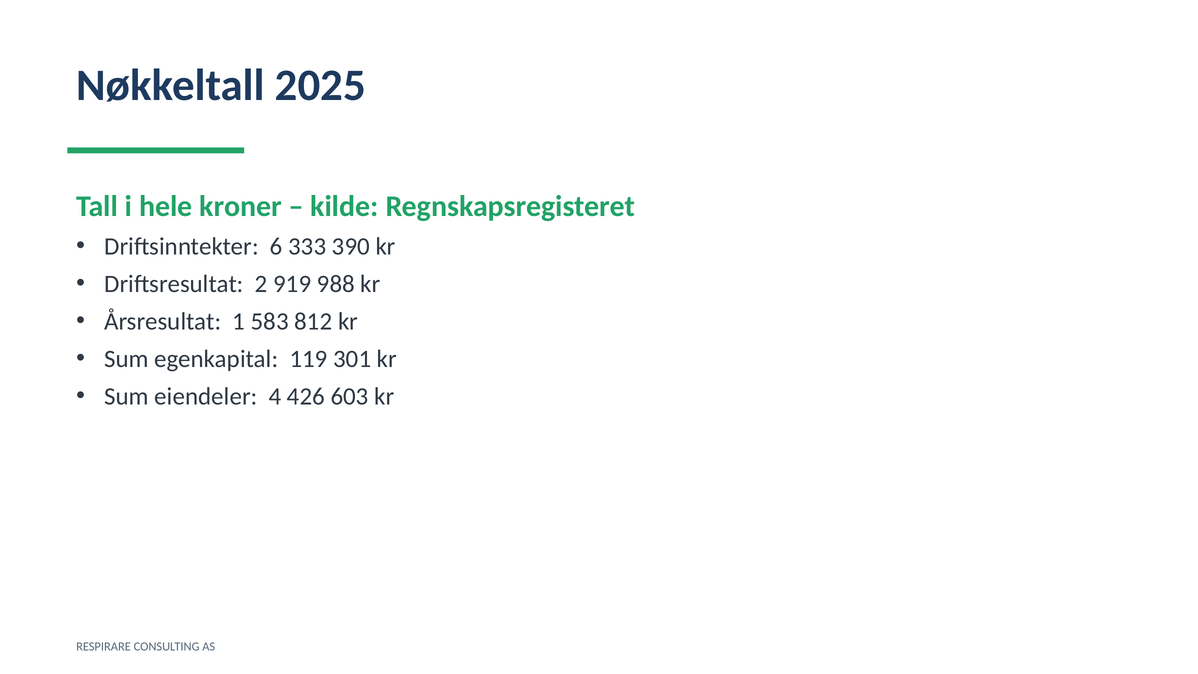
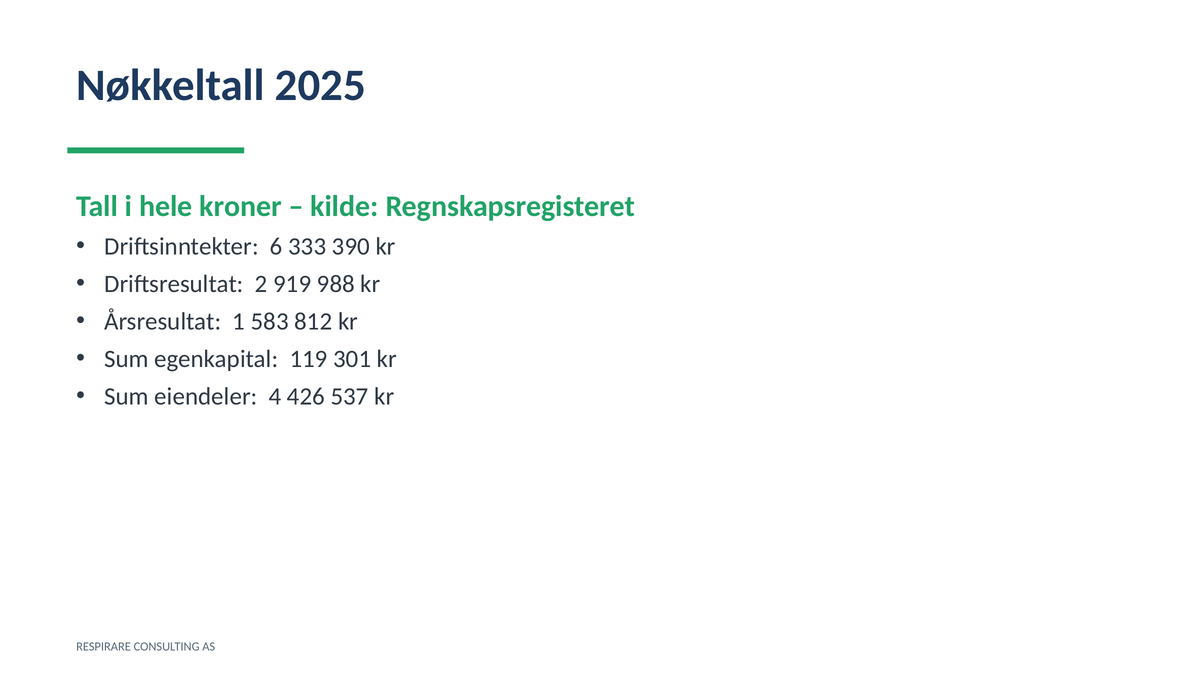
603: 603 -> 537
